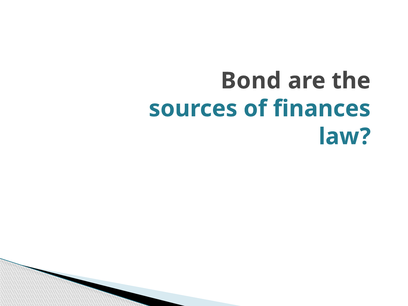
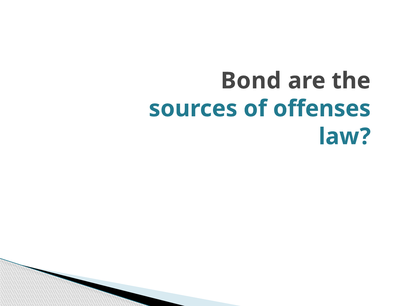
finances: finances -> offenses
